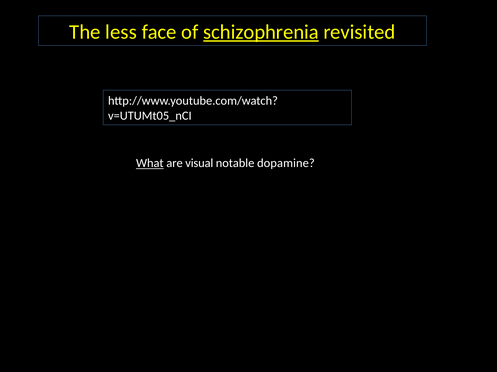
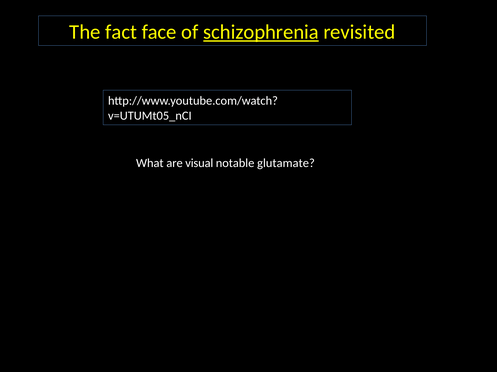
less: less -> fact
What underline: present -> none
dopamine: dopamine -> glutamate
